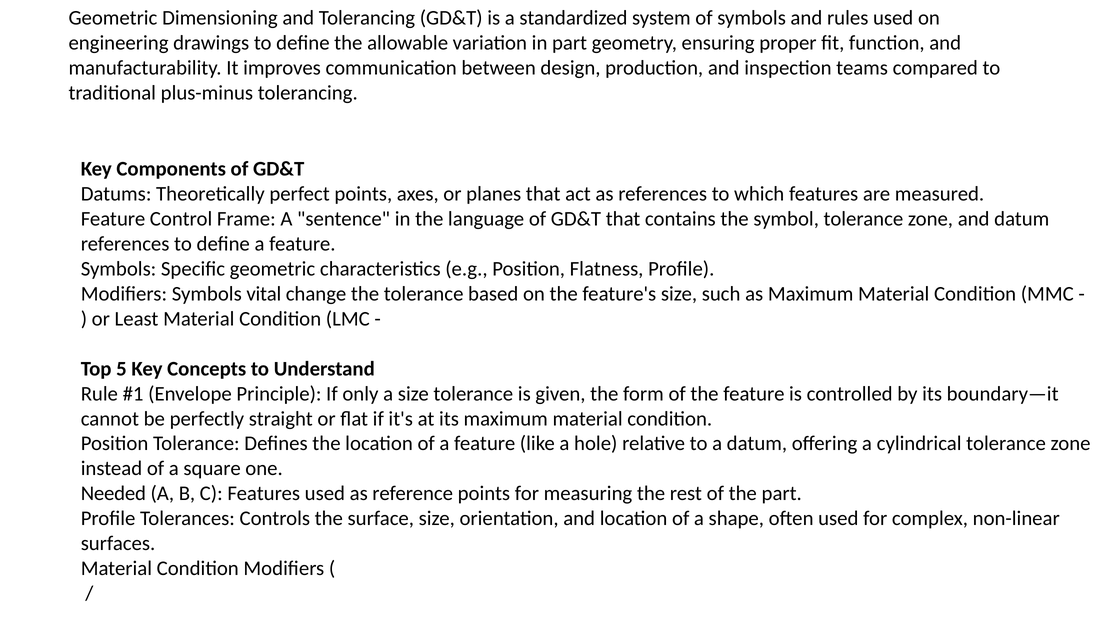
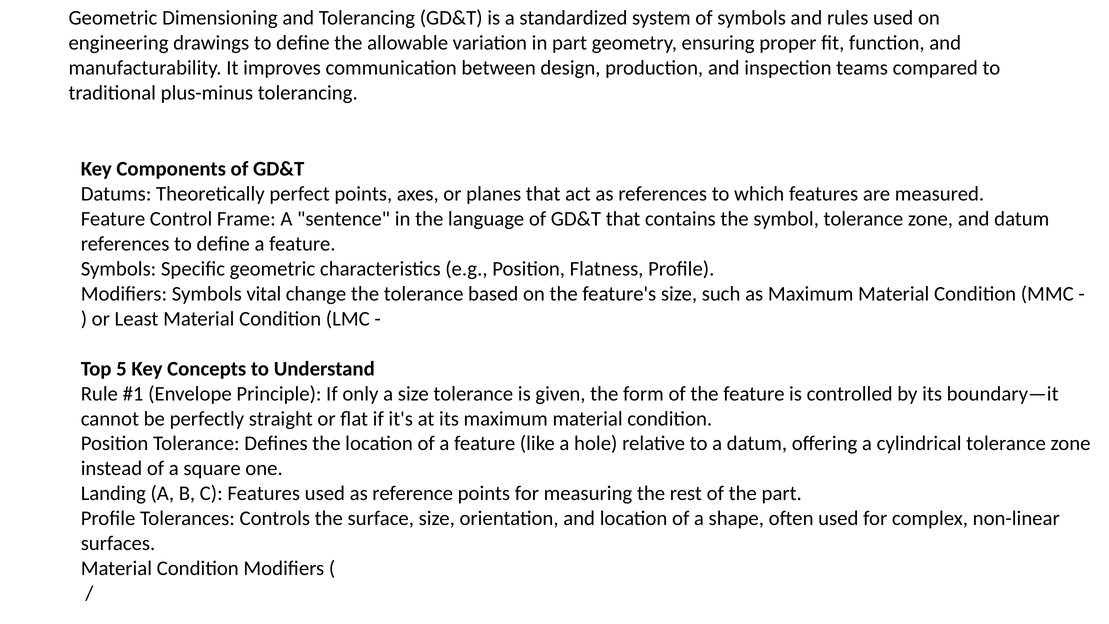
Needed: Needed -> Landing
